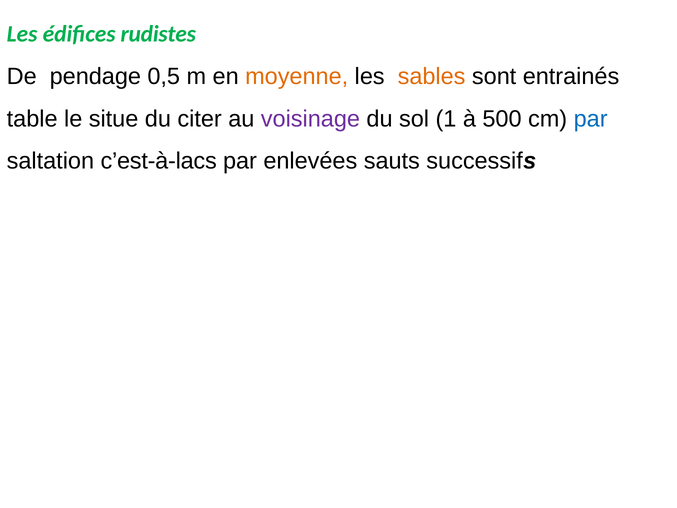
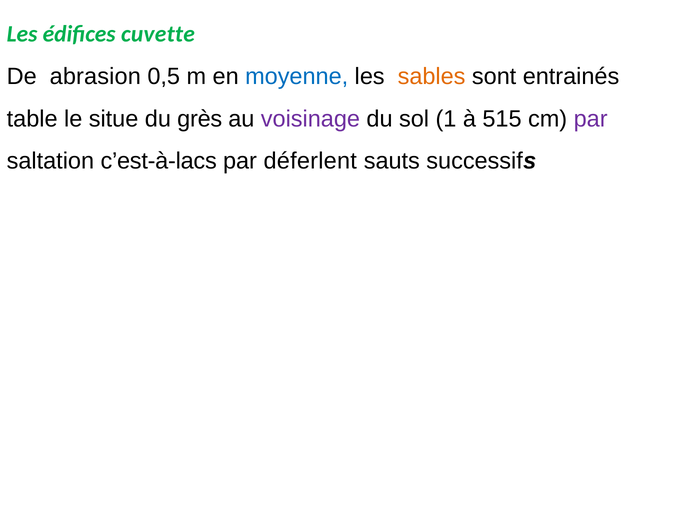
rudistes: rudistes -> cuvette
pendage: pendage -> abrasion
moyenne colour: orange -> blue
citer: citer -> grès
500: 500 -> 515
par at (591, 119) colour: blue -> purple
enlevées: enlevées -> déferlent
